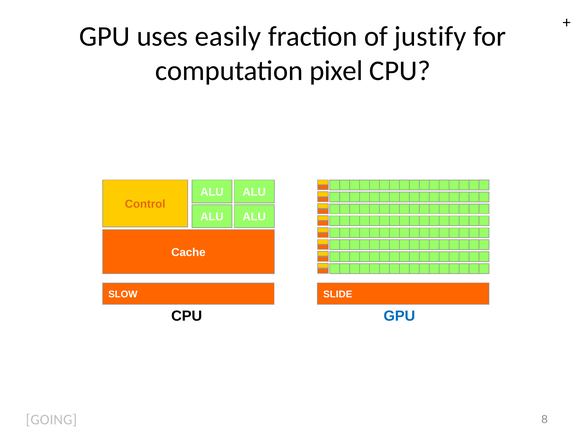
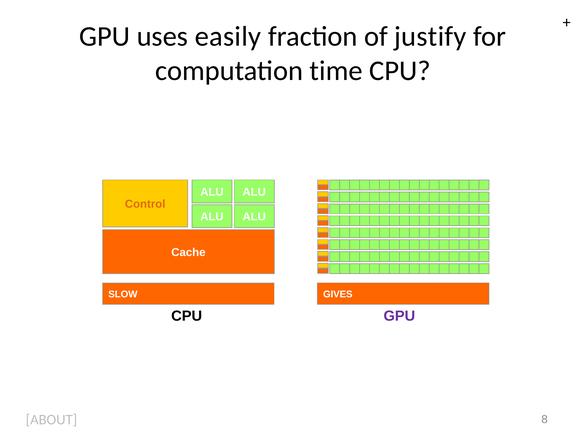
pixel: pixel -> time
SLIDE: SLIDE -> GIVES
GPU at (399, 316) colour: blue -> purple
GOING: GOING -> ABOUT
